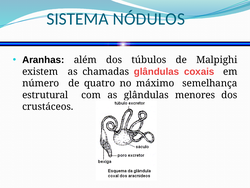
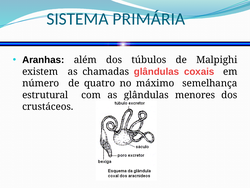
NÓDULOS: NÓDULOS -> PRIMÁRIA
